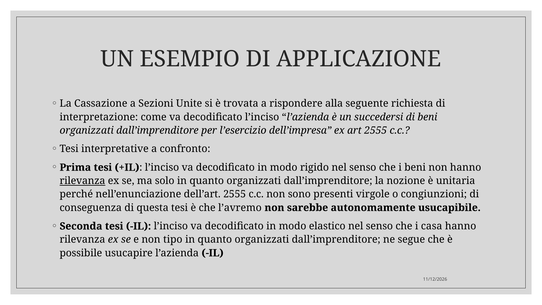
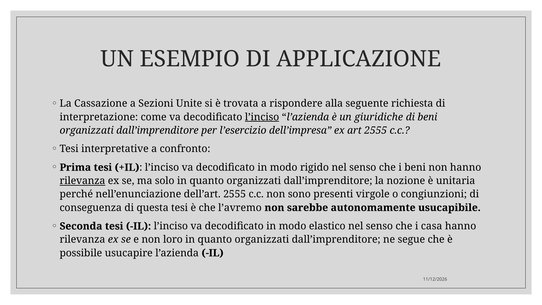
l’inciso at (262, 117) underline: none -> present
succedersi: succedersi -> giuridiche
tipo: tipo -> loro
